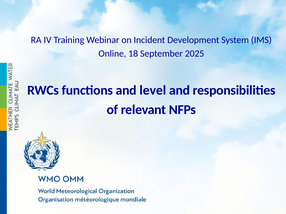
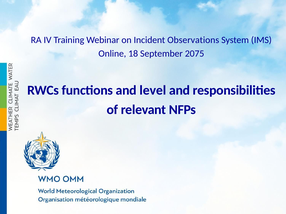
Development: Development -> Observations
2025: 2025 -> 2075
